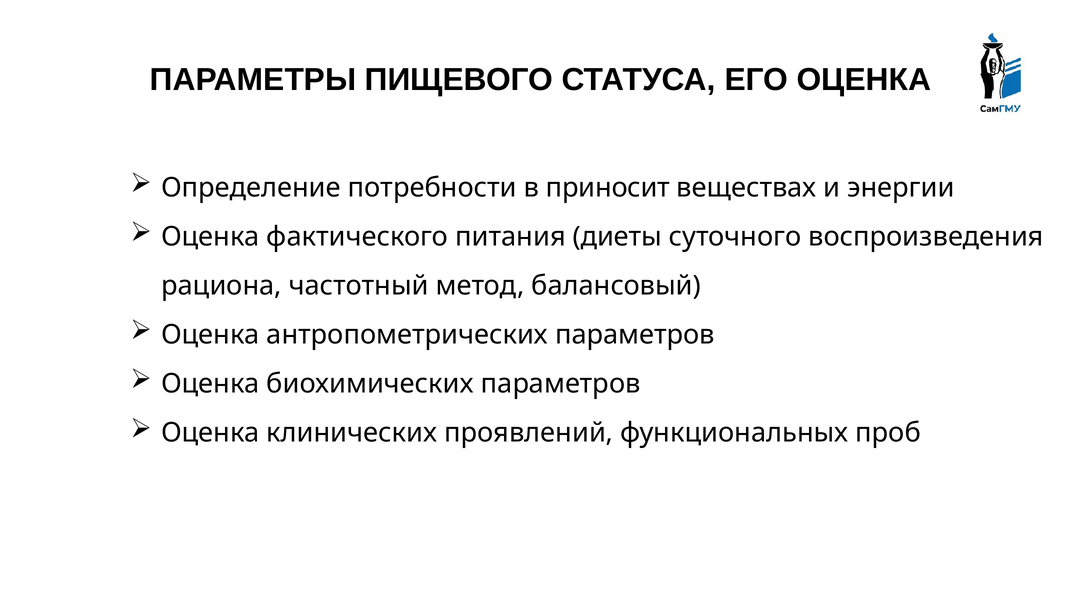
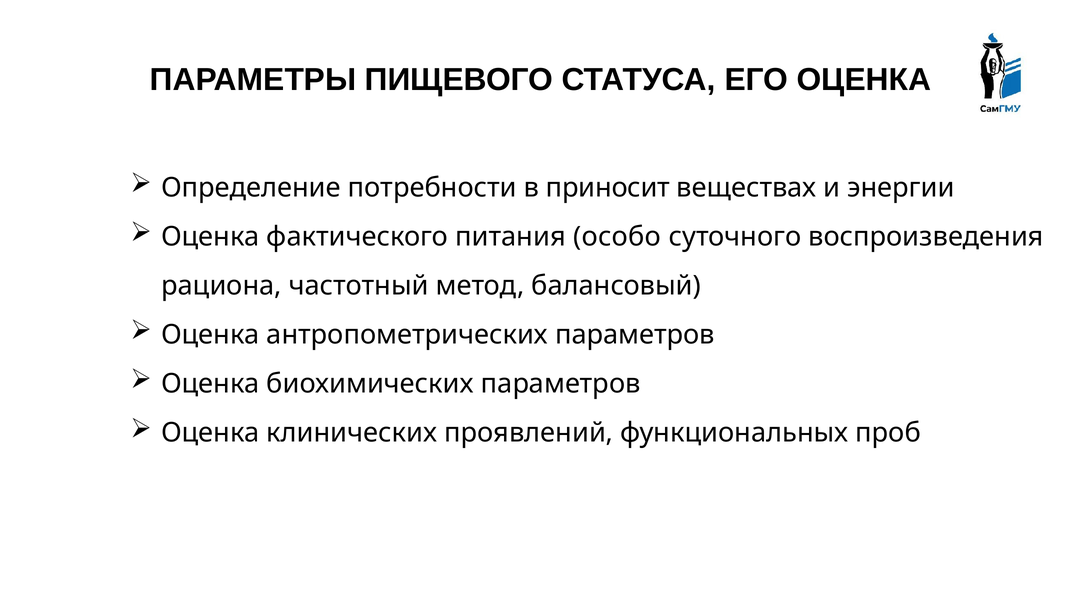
диеты: диеты -> особо
